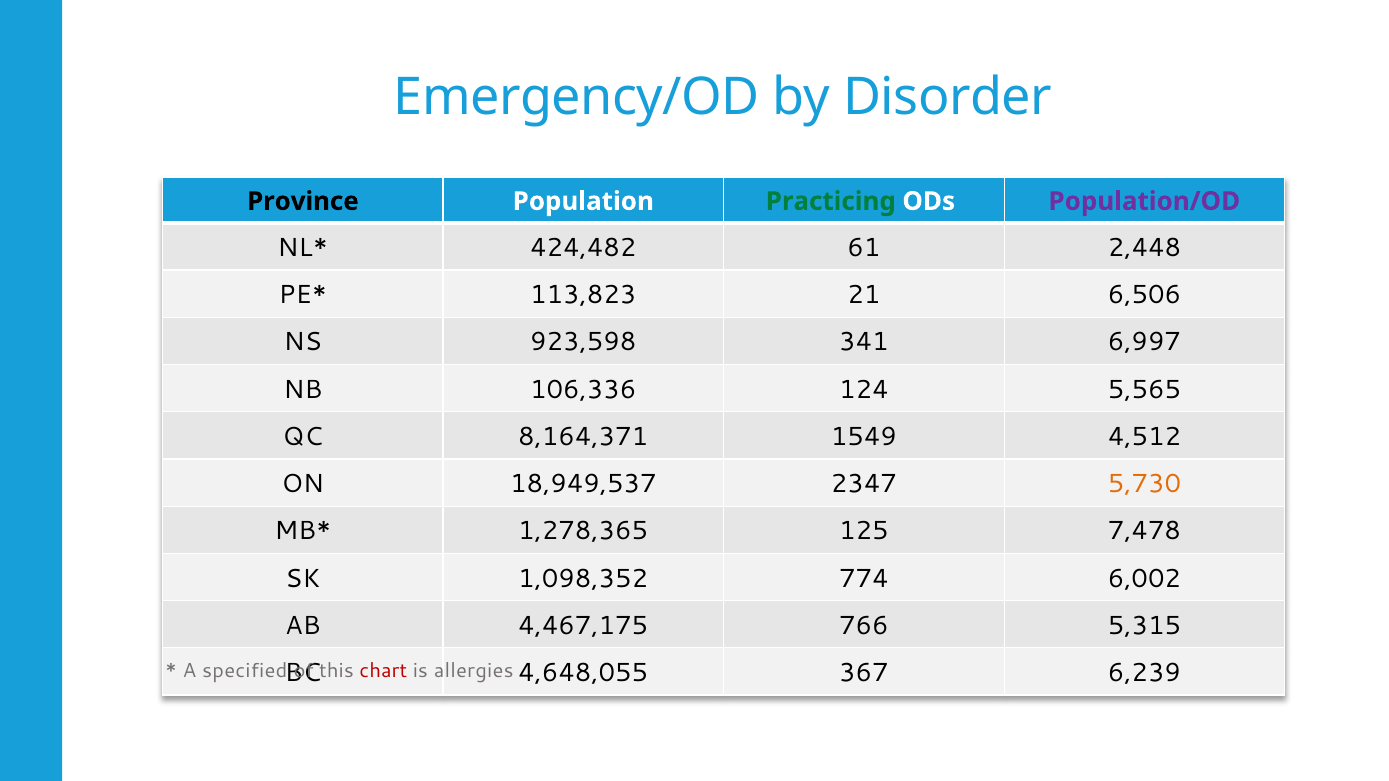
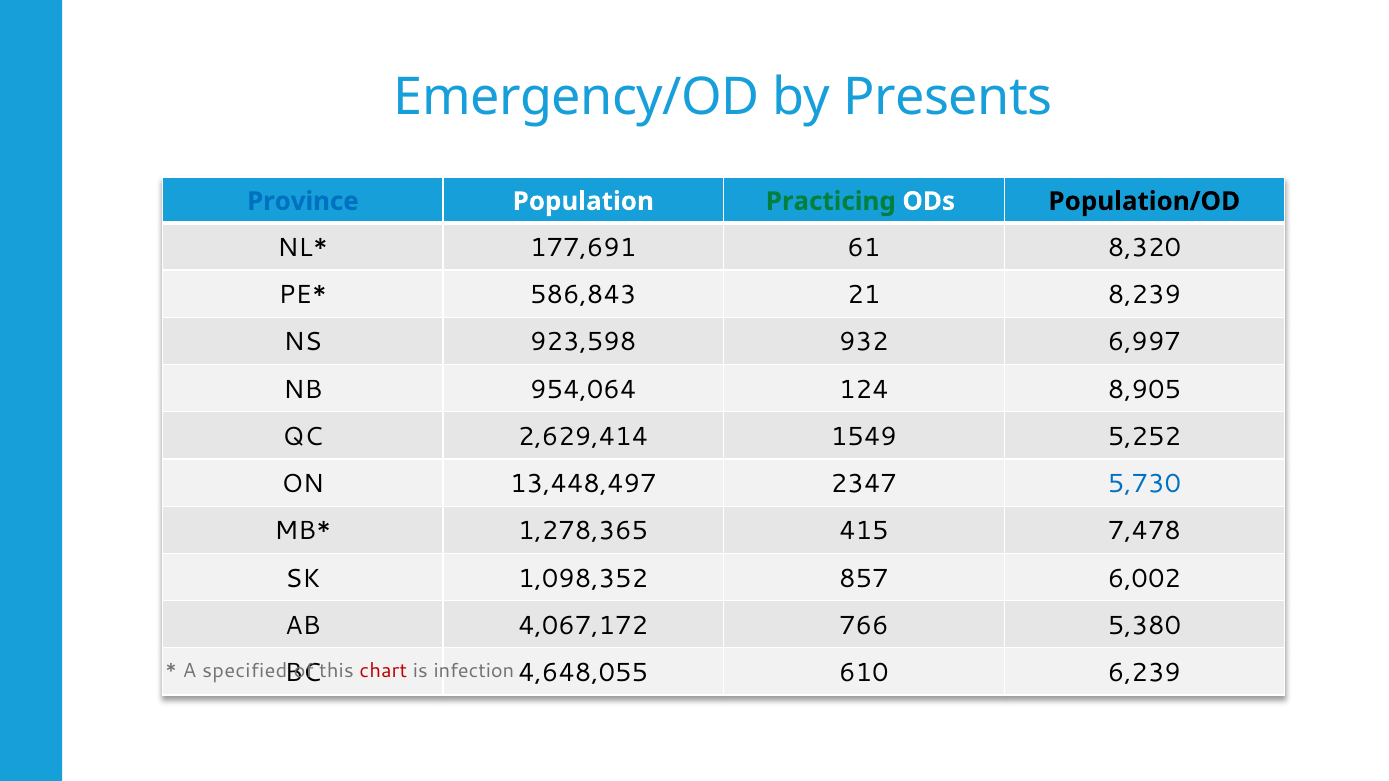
Disorder: Disorder -> Presents
Province colour: black -> blue
Population/OD colour: purple -> black
424,482: 424,482 -> 177,691
2,448: 2,448 -> 8,320
113,823: 113,823 -> 586,843
6,506: 6,506 -> 8,239
341: 341 -> 932
106,336: 106,336 -> 954,064
5,565: 5,565 -> 8,905
8,164,371: 8,164,371 -> 2,629,414
4,512: 4,512 -> 5,252
18,949,537: 18,949,537 -> 13,448,497
5,730 colour: orange -> blue
125: 125 -> 415
774: 774 -> 857
4,467,175: 4,467,175 -> 4,067,172
5,315: 5,315 -> 5,380
367: 367 -> 610
allergies: allergies -> infection
